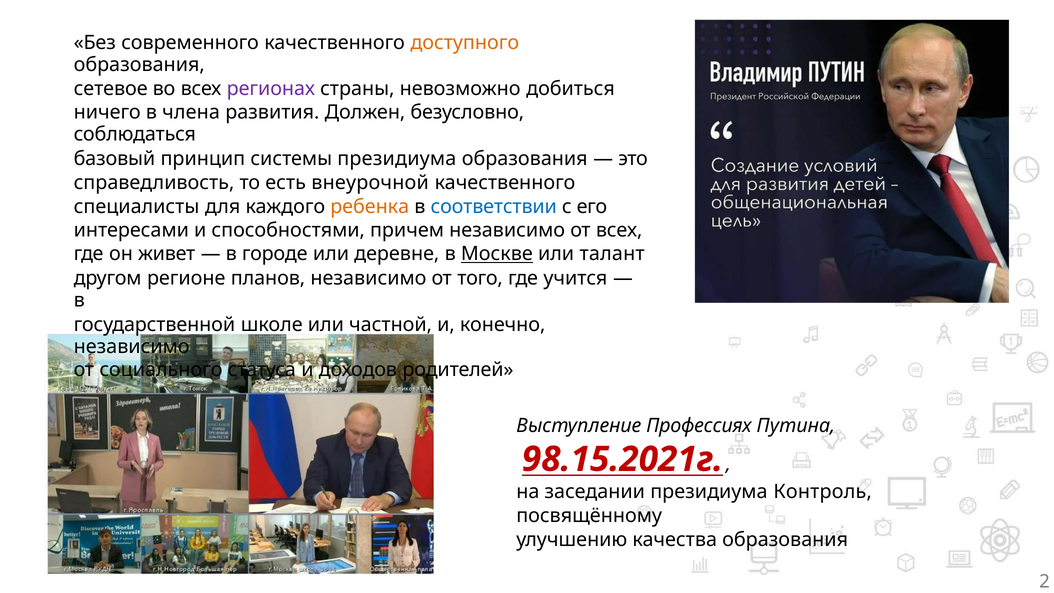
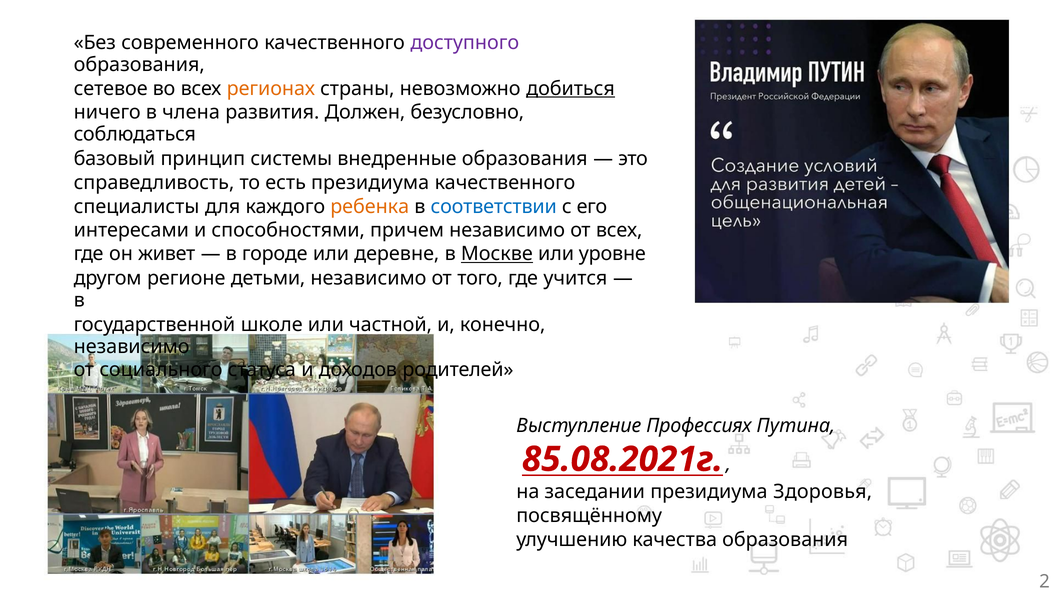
доступного colour: orange -> purple
регионах colour: purple -> orange
добиться underline: none -> present
системы президиума: президиума -> внедренные
есть внеурочной: внеурочной -> президиума
талант: талант -> уровне
планов: планов -> детьми
98.15.2021г: 98.15.2021г -> 85.08.2021г
Контроль: Контроль -> Здоровья
